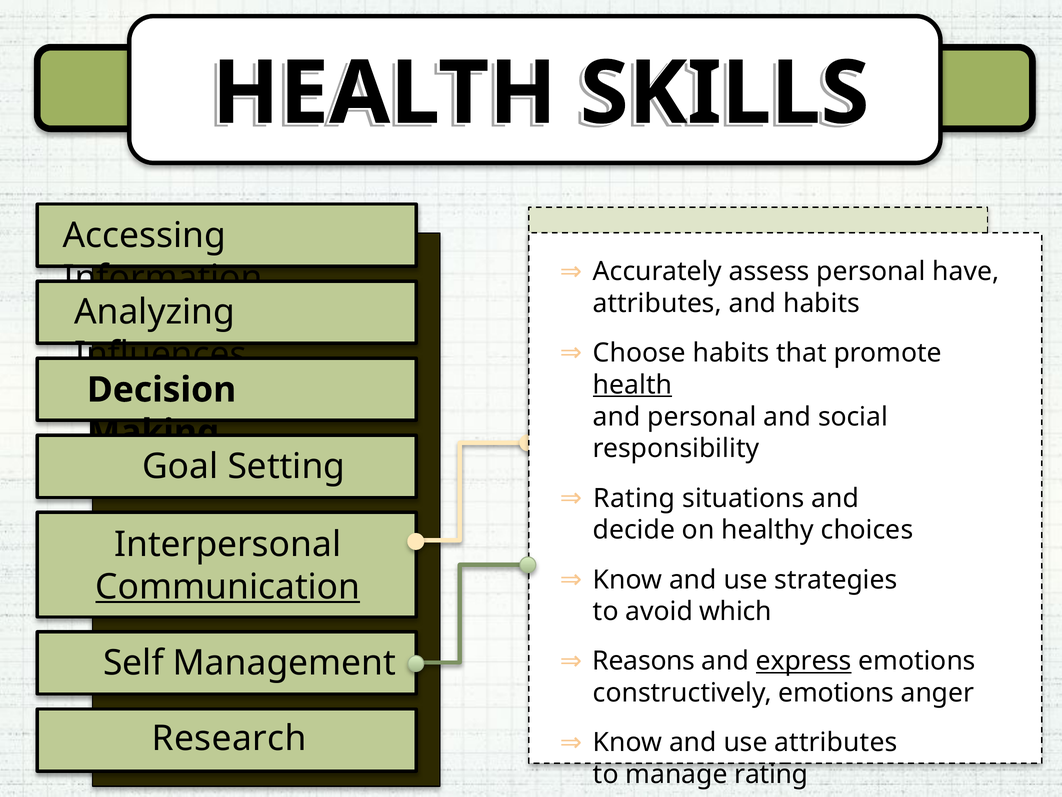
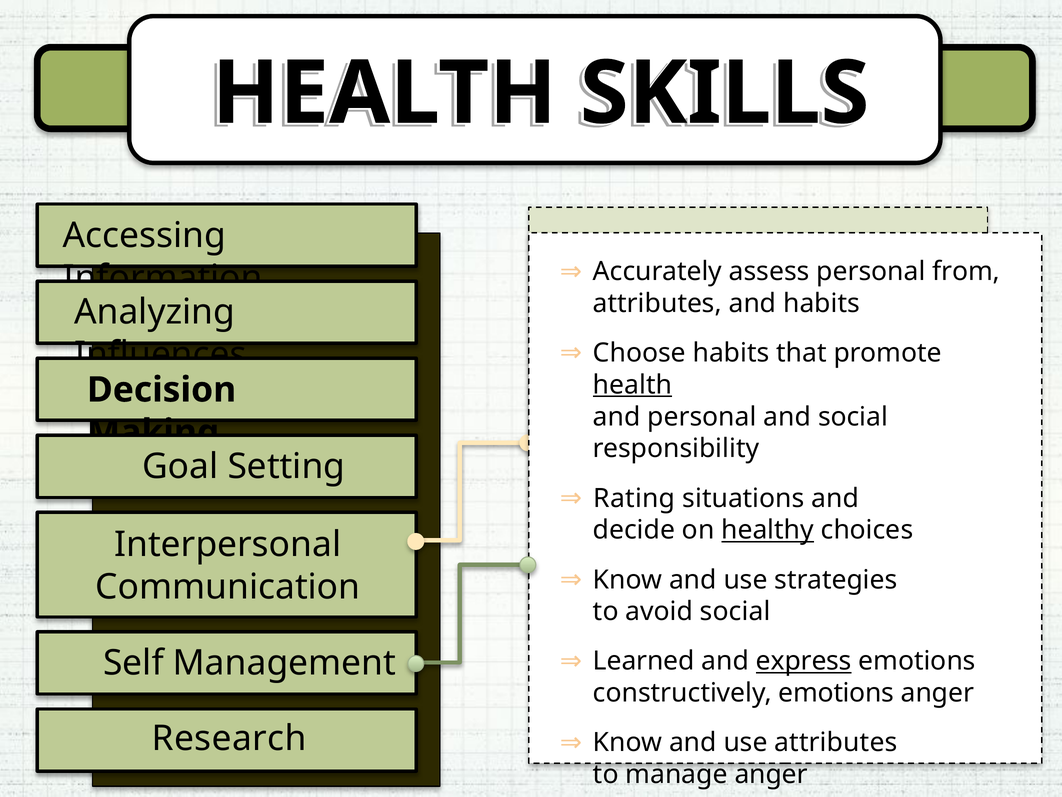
have: have -> from
healthy underline: none -> present
Communication underline: present -> none
avoid which: which -> social
Reasons: Reasons -> Learned
manage rating: rating -> anger
